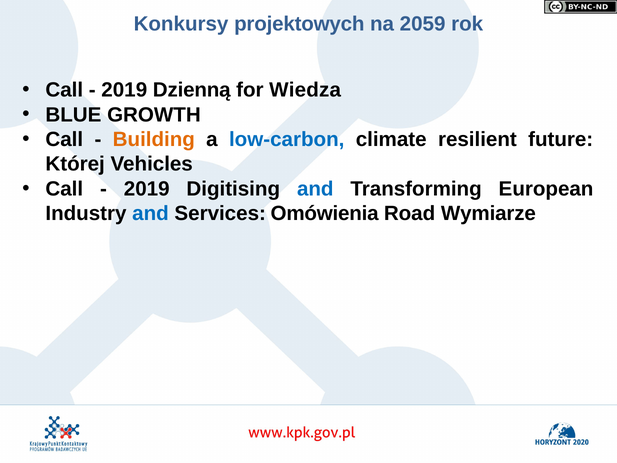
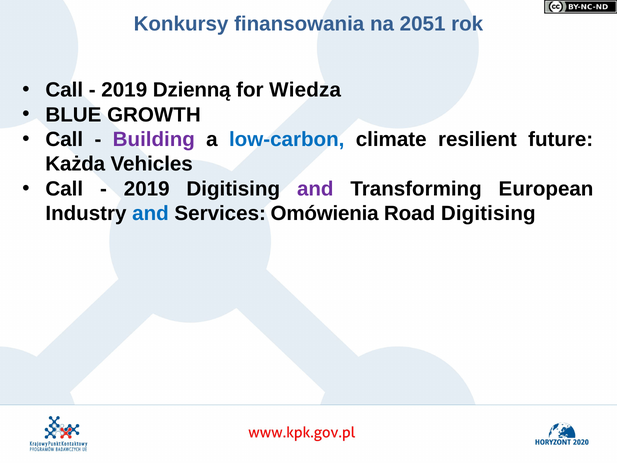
projektowych: projektowych -> finansowania
2059: 2059 -> 2051
Building colour: orange -> purple
Której: Której -> Każda
and at (315, 189) colour: blue -> purple
Road Wymiarze: Wymiarze -> Digitising
